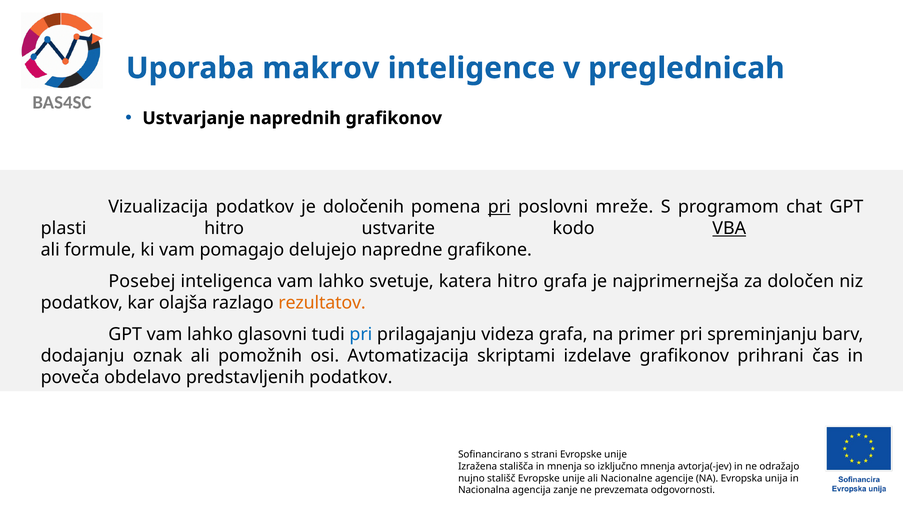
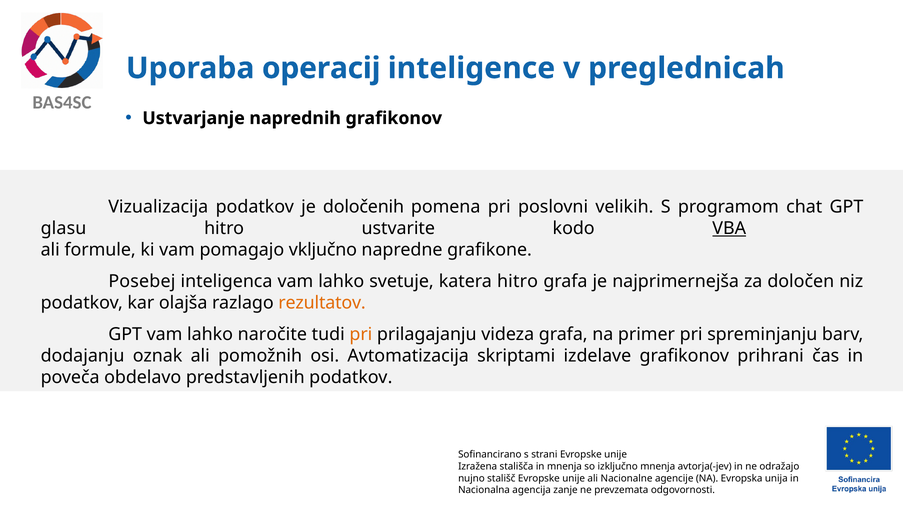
makrov: makrov -> operacij
pri at (499, 207) underline: present -> none
mreže: mreže -> velikih
plasti: plasti -> glasu
delujejo: delujejo -> vključno
glasovni: glasovni -> naročite
pri at (361, 335) colour: blue -> orange
